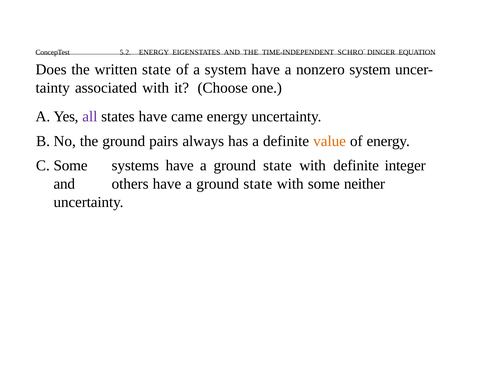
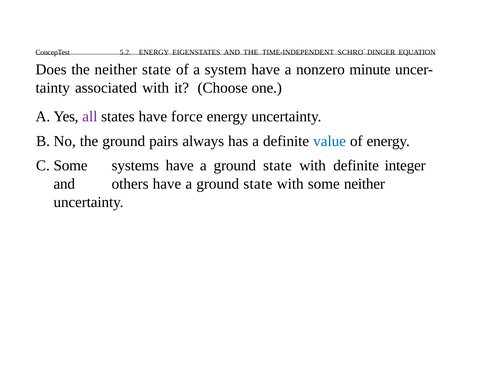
the written: written -> neither
nonzero system: system -> minute
came: came -> force
value colour: orange -> blue
